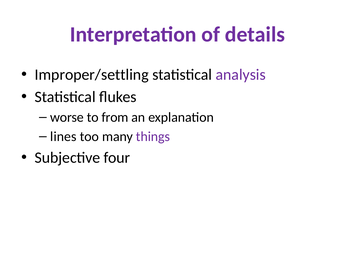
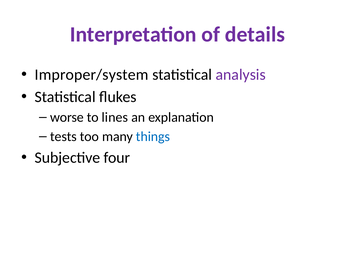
Improper/settling: Improper/settling -> Improper/system
from: from -> lines
lines: lines -> tests
things colour: purple -> blue
